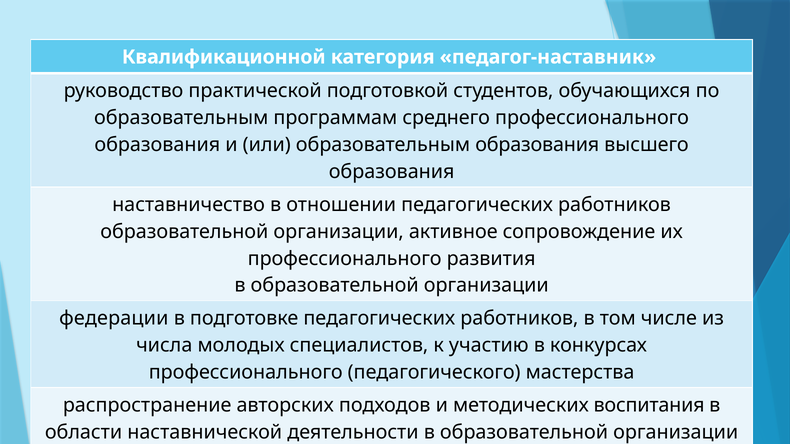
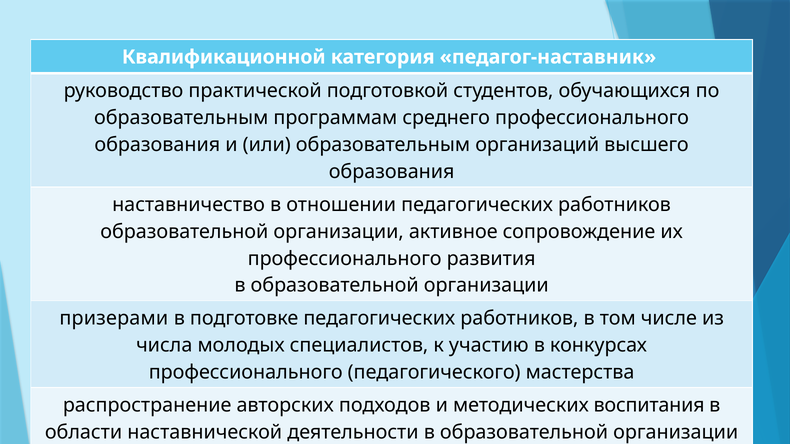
образовательным образования: образования -> организаций
федерации: федерации -> призерами
